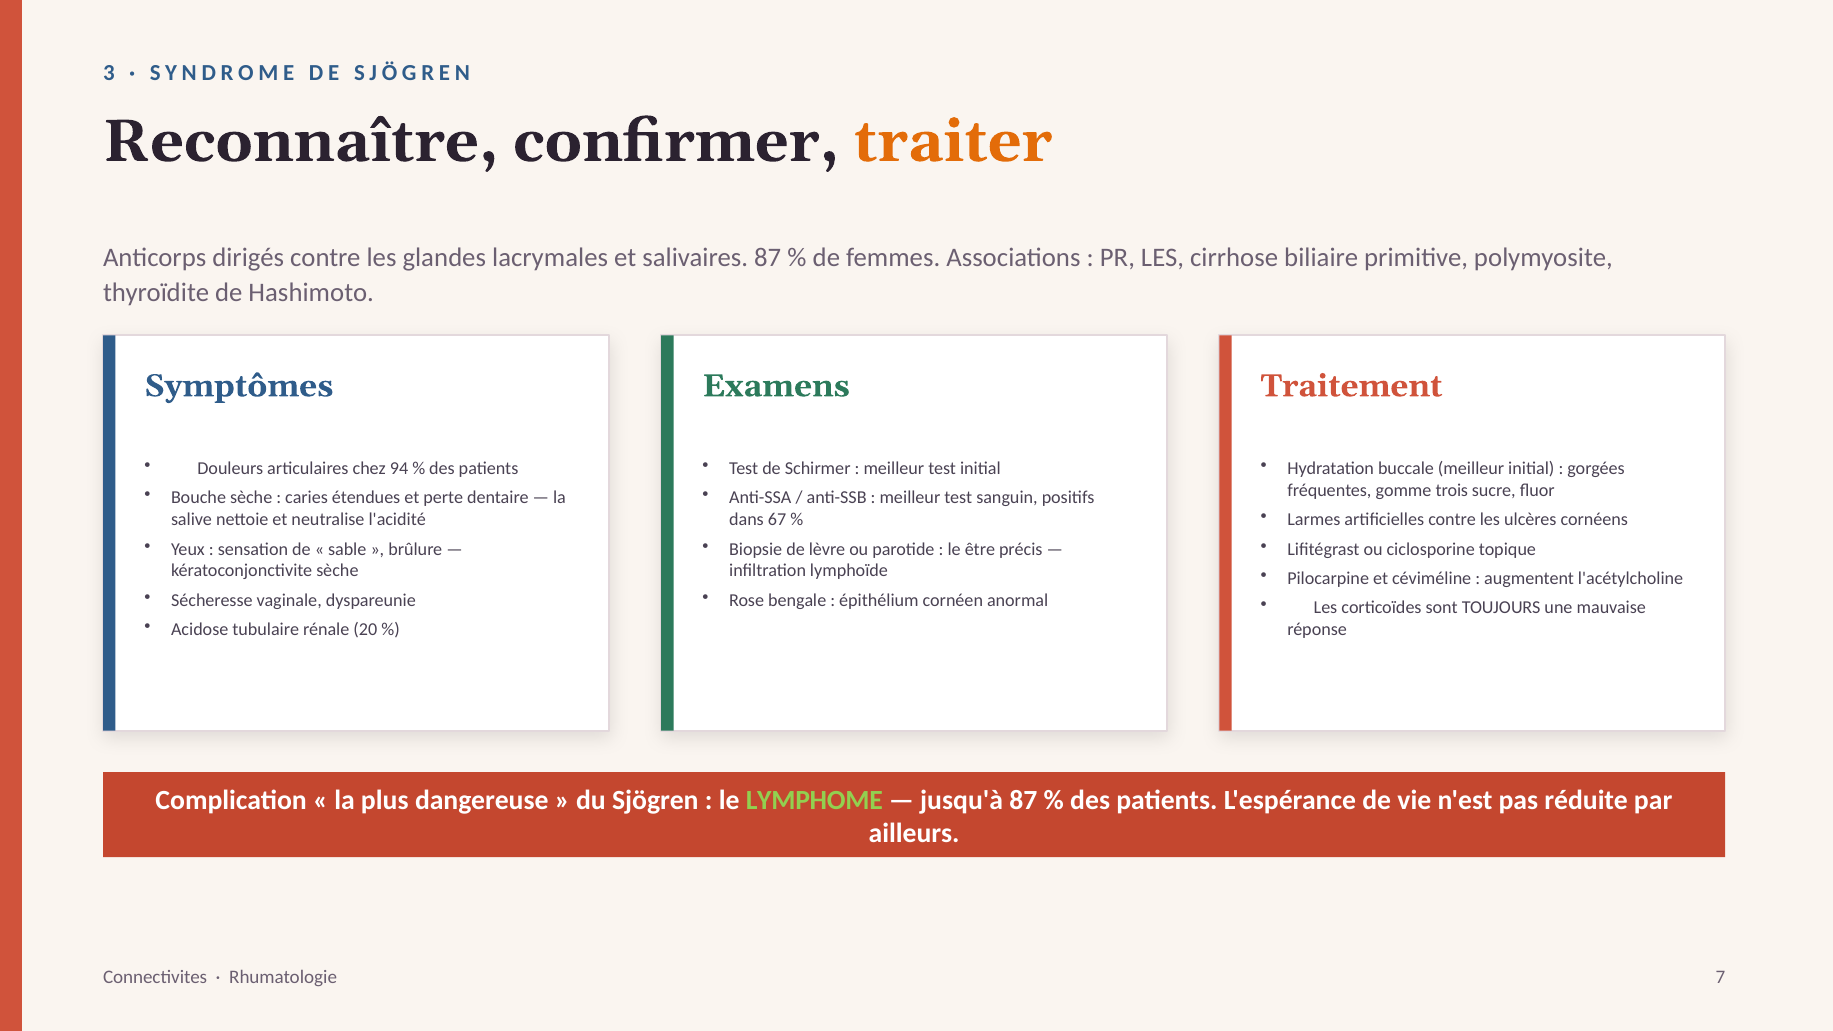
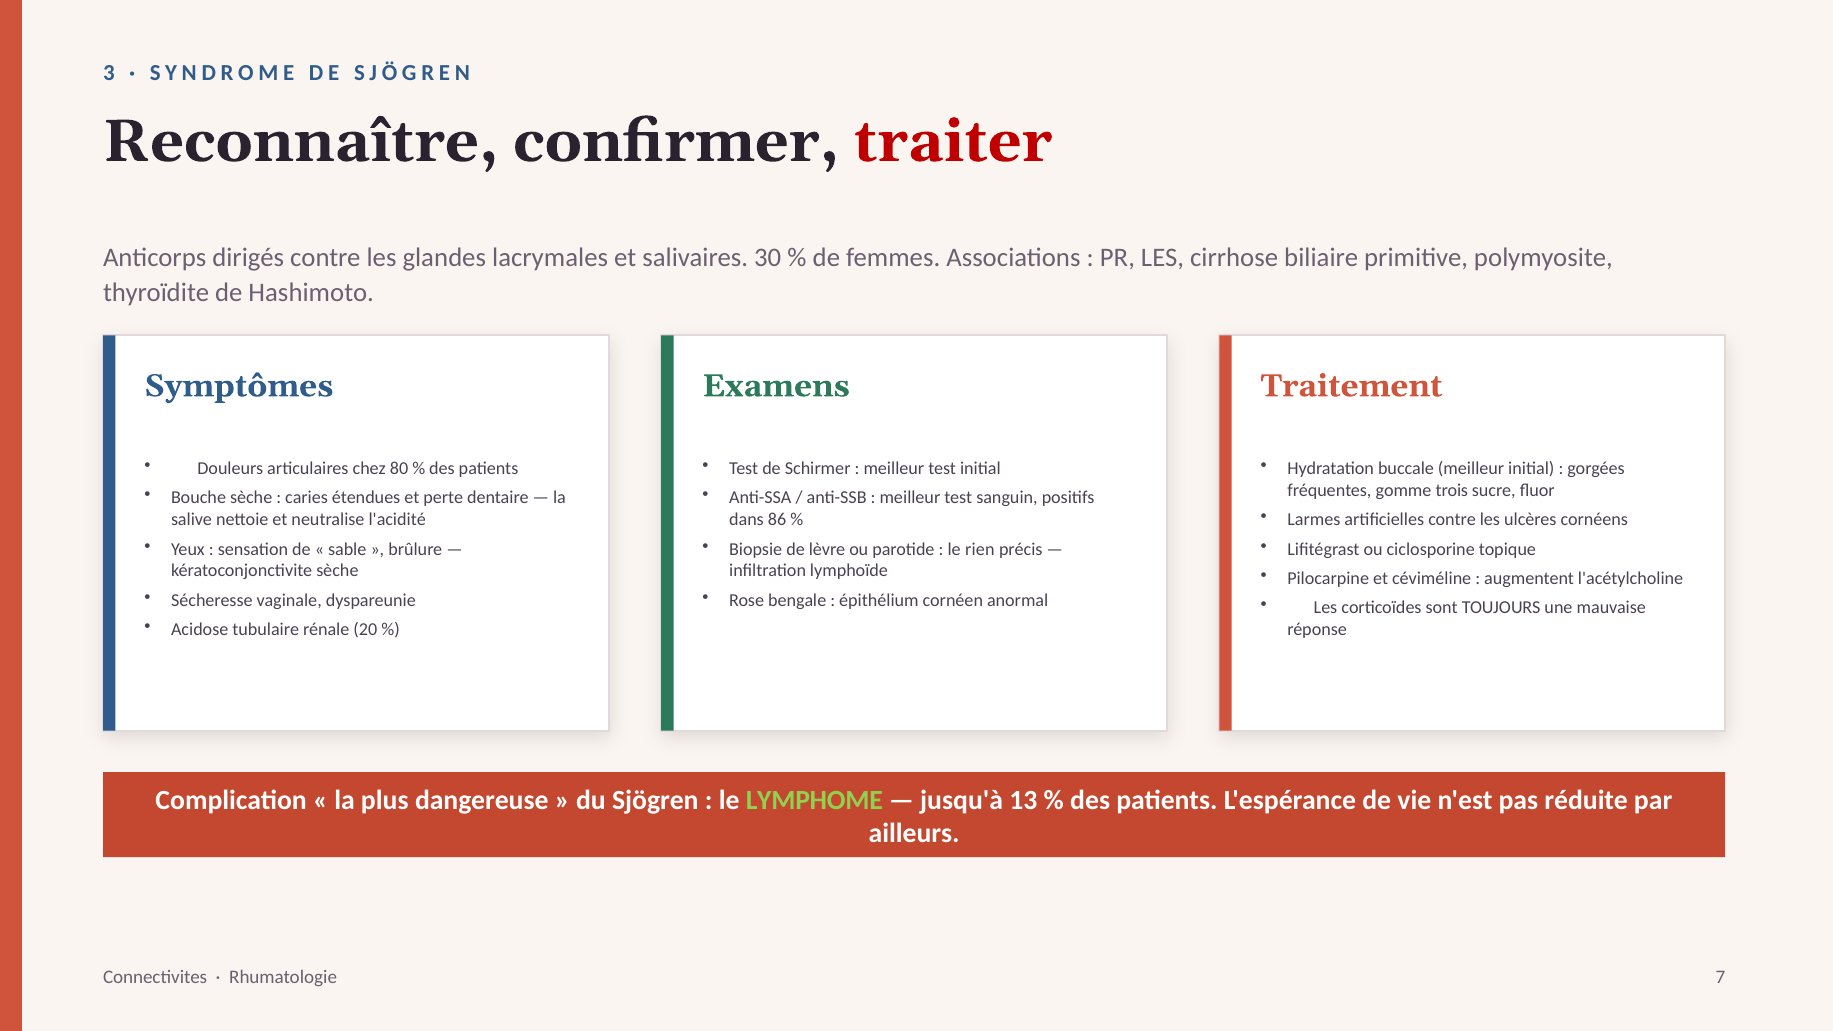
traiter colour: orange -> red
salivaires 87: 87 -> 30
94: 94 -> 80
67: 67 -> 86
être: être -> rien
jusqu'à 87: 87 -> 13
